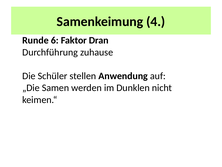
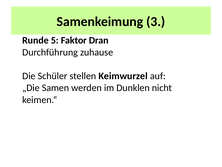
4: 4 -> 3
6: 6 -> 5
Anwendung: Anwendung -> Keimwurzel
